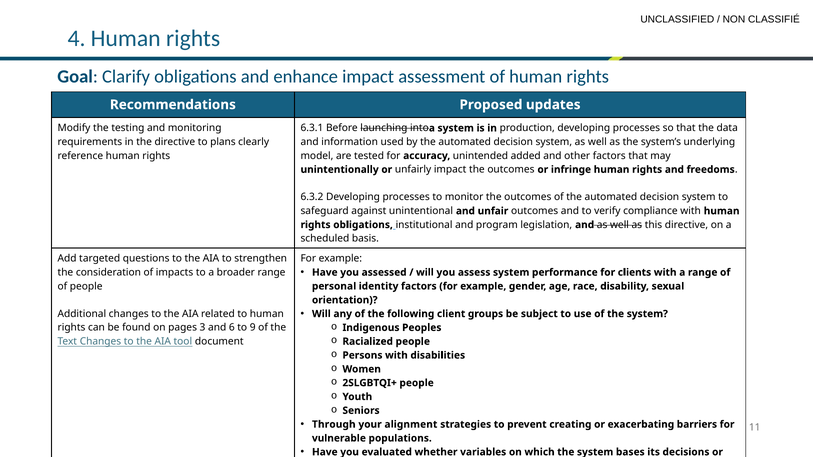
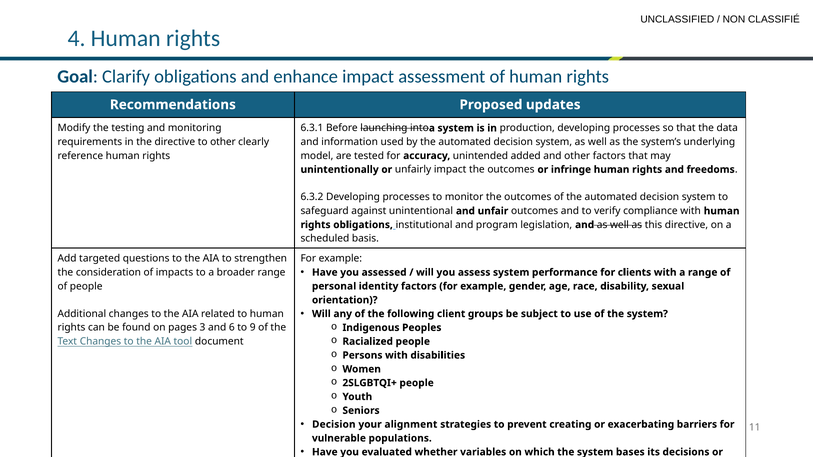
to plans: plans -> other
Through at (334, 425): Through -> Decision
